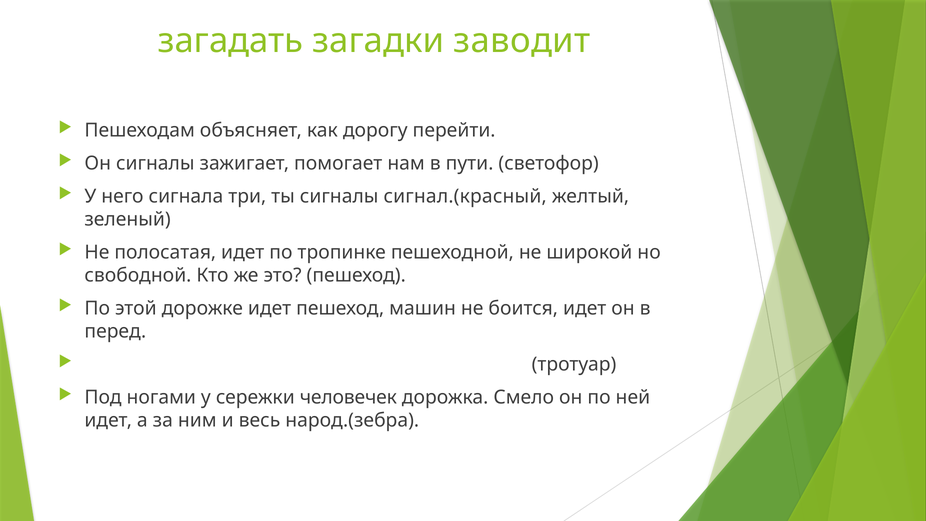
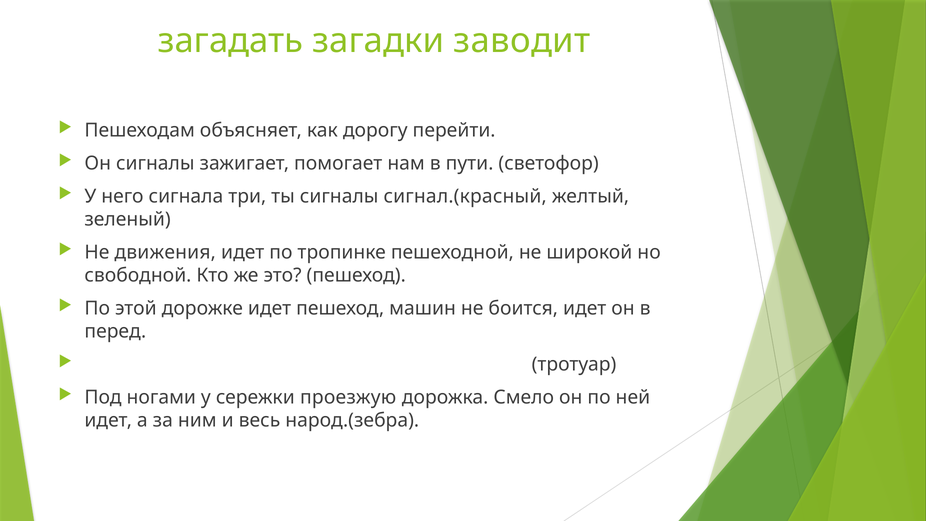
полосатая: полосатая -> движения
человечек: человечек -> проезжую
